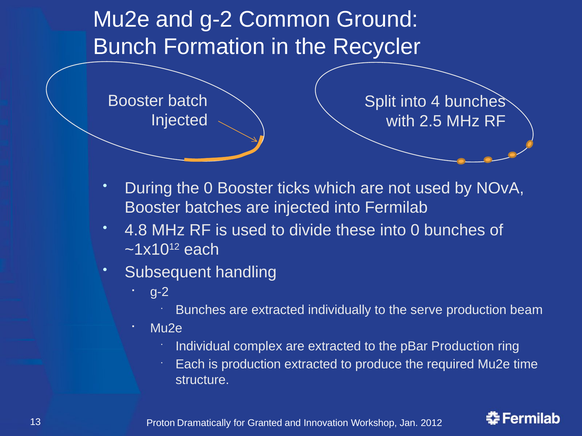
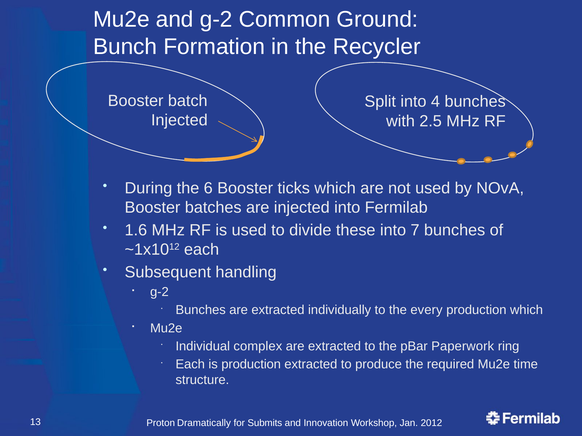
the 0: 0 -> 6
4.8: 4.8 -> 1.6
into 0: 0 -> 7
serve: serve -> every
production beam: beam -> which
pBar Production: Production -> Paperwork
Granted: Granted -> Submits
